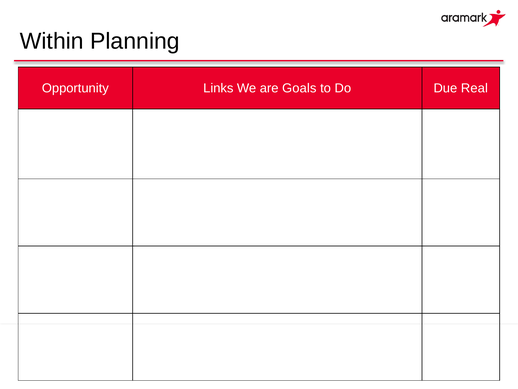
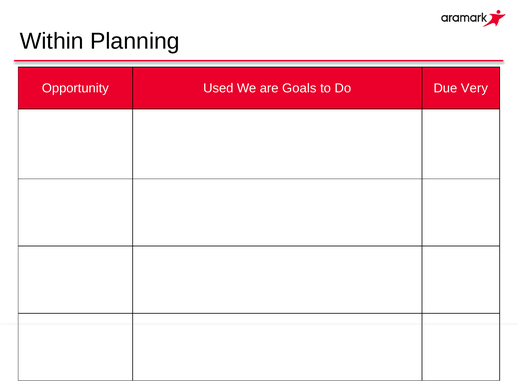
Links: Links -> Used
Real: Real -> Very
